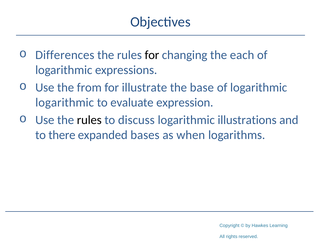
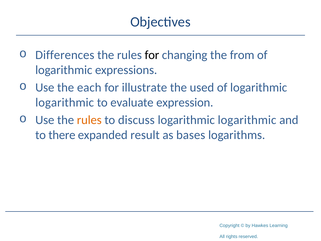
each: each -> from
from: from -> each
base: base -> used
rules at (89, 120) colour: black -> orange
illustrations at (247, 120): illustrations -> logarithmic
bases: bases -> result
when: when -> bases
